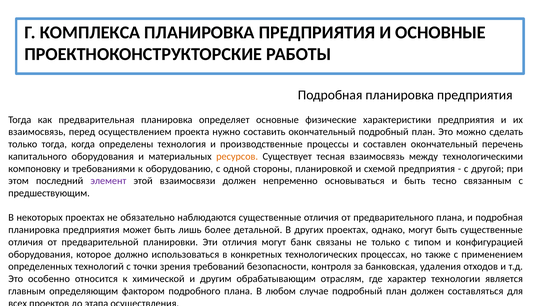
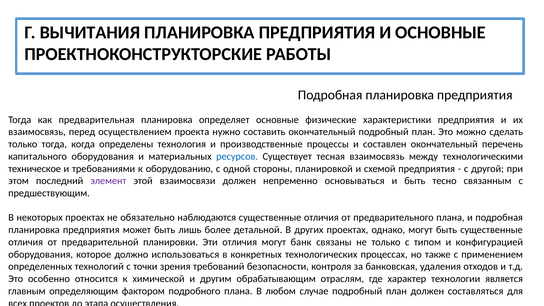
КОМПЛЕКСА: КОМПЛЕКСА -> ВЫЧИТАНИЯ
ресурсов colour: orange -> blue
компоновку: компоновку -> техническое
